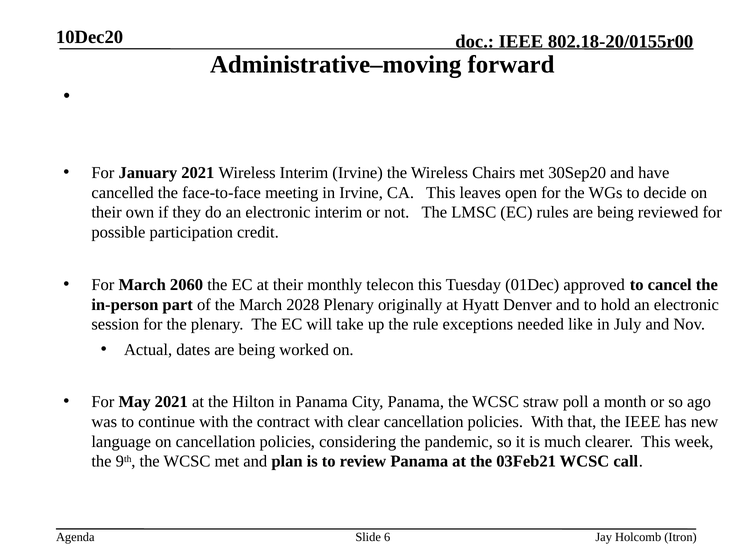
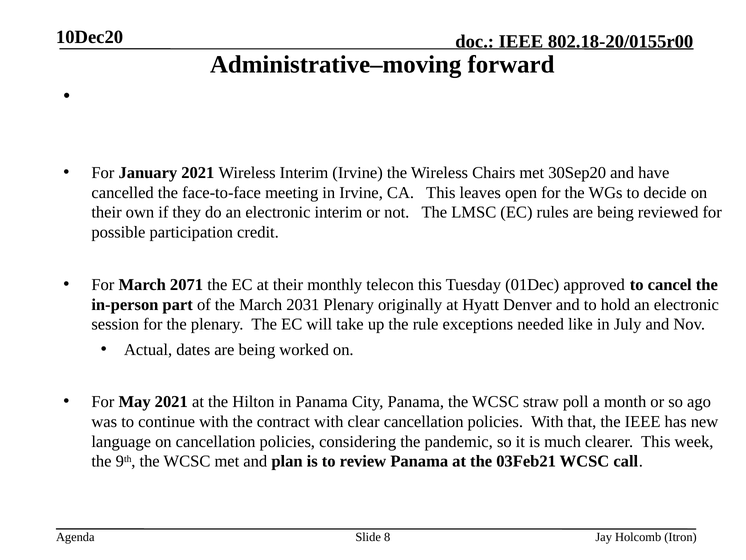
2060: 2060 -> 2071
2028: 2028 -> 2031
6: 6 -> 8
